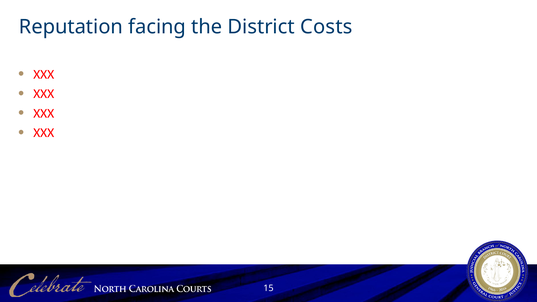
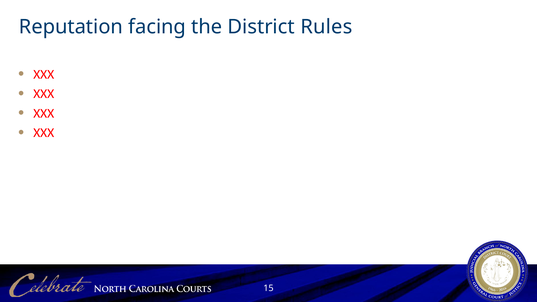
Costs: Costs -> Rules
